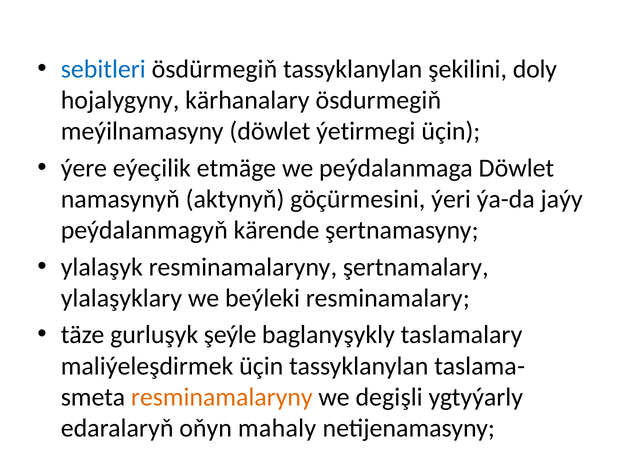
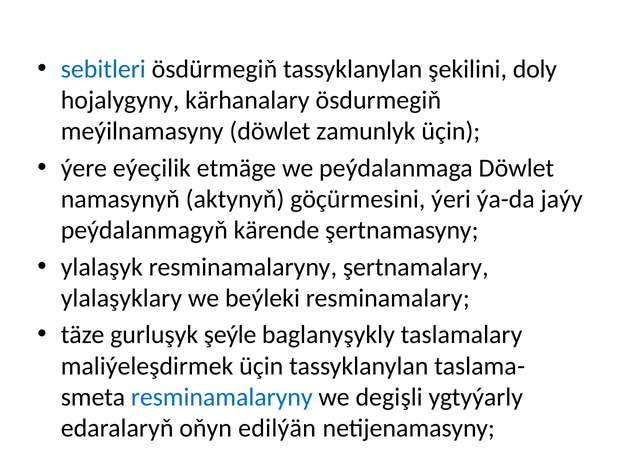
ýetirmegi: ýetirmegi -> zamunlyk
resminamalaryny at (222, 397) colour: orange -> blue
mahaly: mahaly -> edilýän
